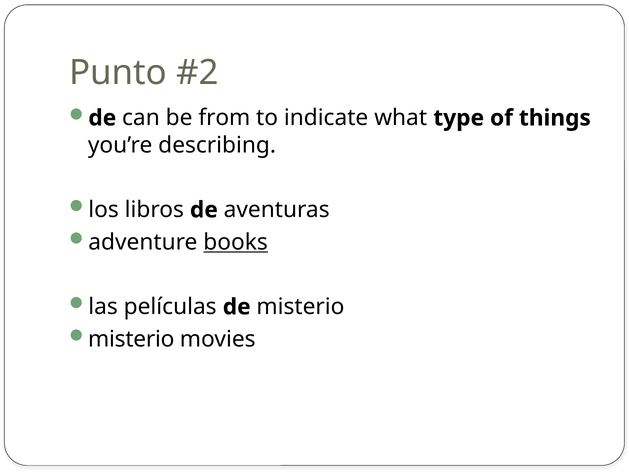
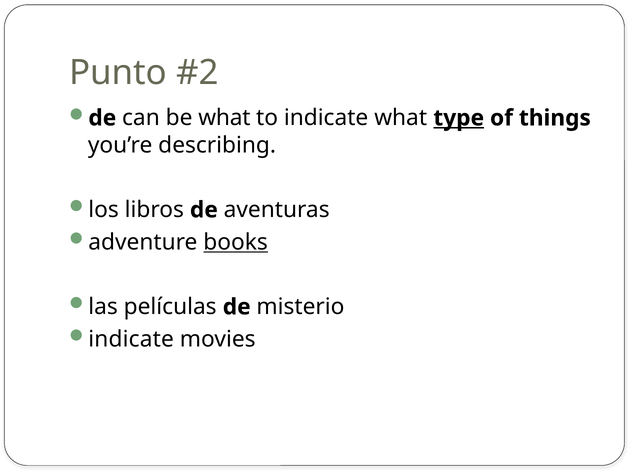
be from: from -> what
type underline: none -> present
misterio at (131, 339): misterio -> indicate
